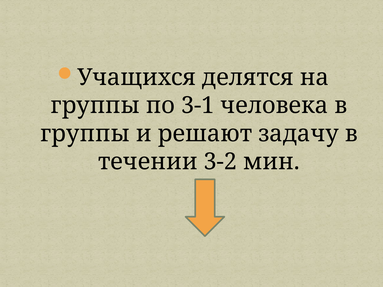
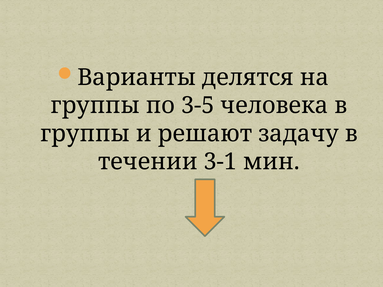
Учащихся: Учащихся -> Варианты
3-1: 3-1 -> 3-5
3-2: 3-2 -> 3-1
